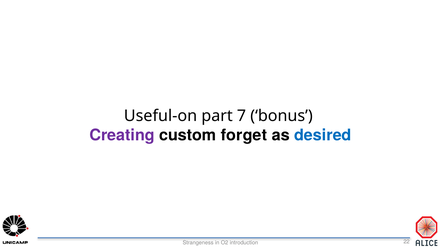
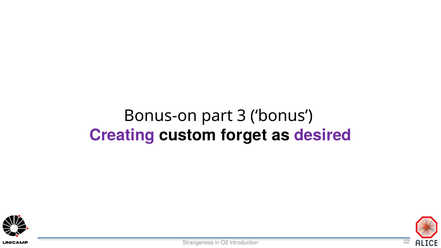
Useful-on: Useful-on -> Bonus-on
7: 7 -> 3
desired colour: blue -> purple
